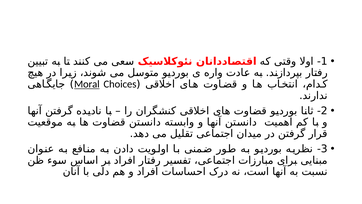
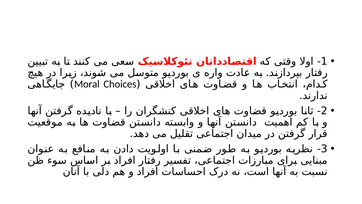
Moral underline: present -> none
